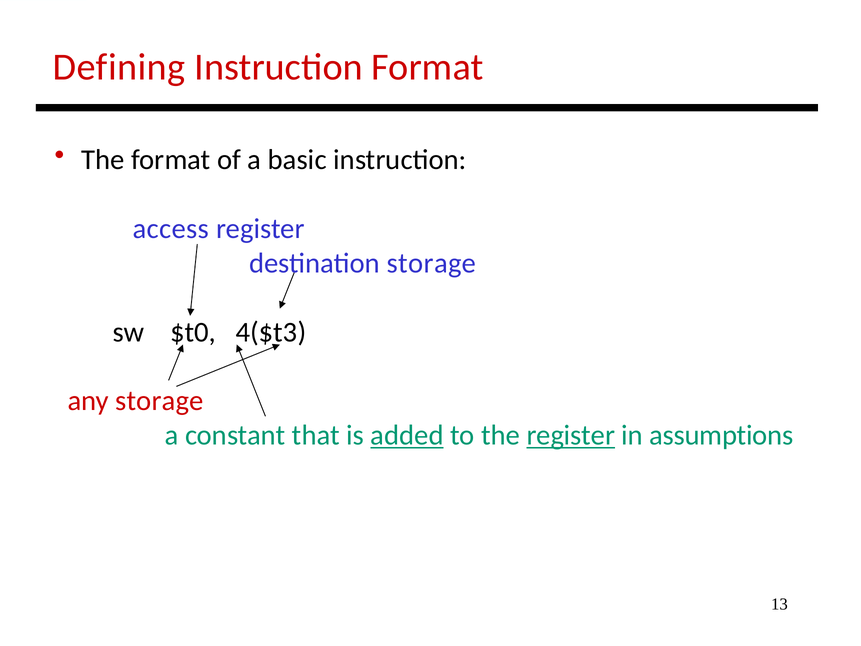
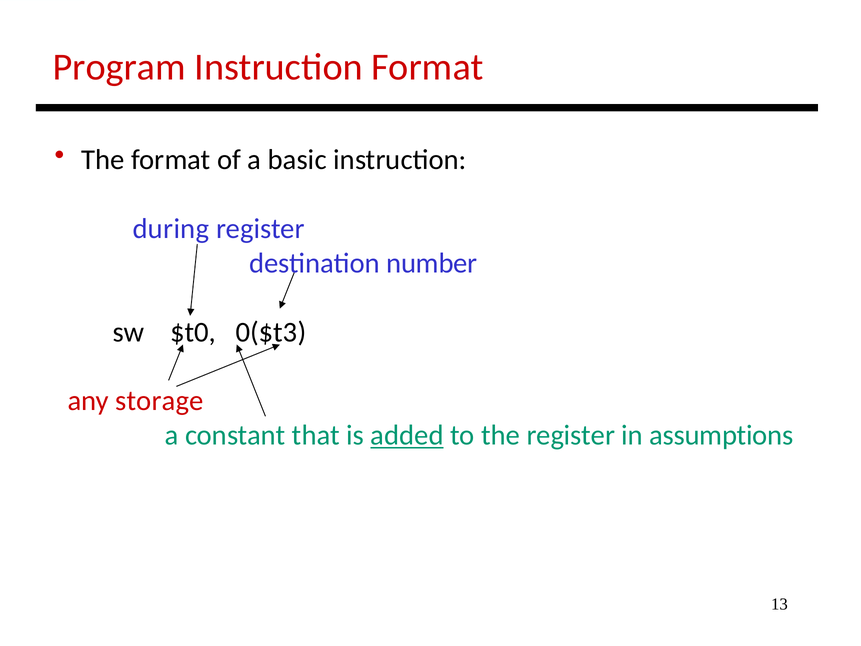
Defining: Defining -> Program
access: access -> during
destination storage: storage -> number
4($t3: 4($t3 -> 0($t3
register at (571, 435) underline: present -> none
